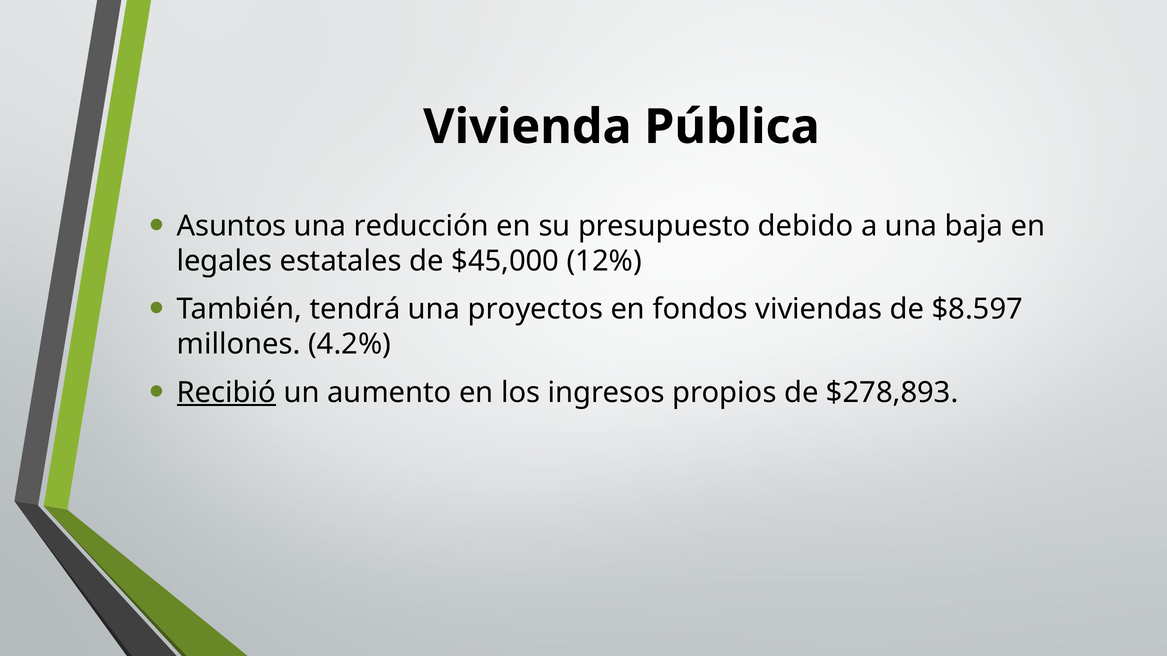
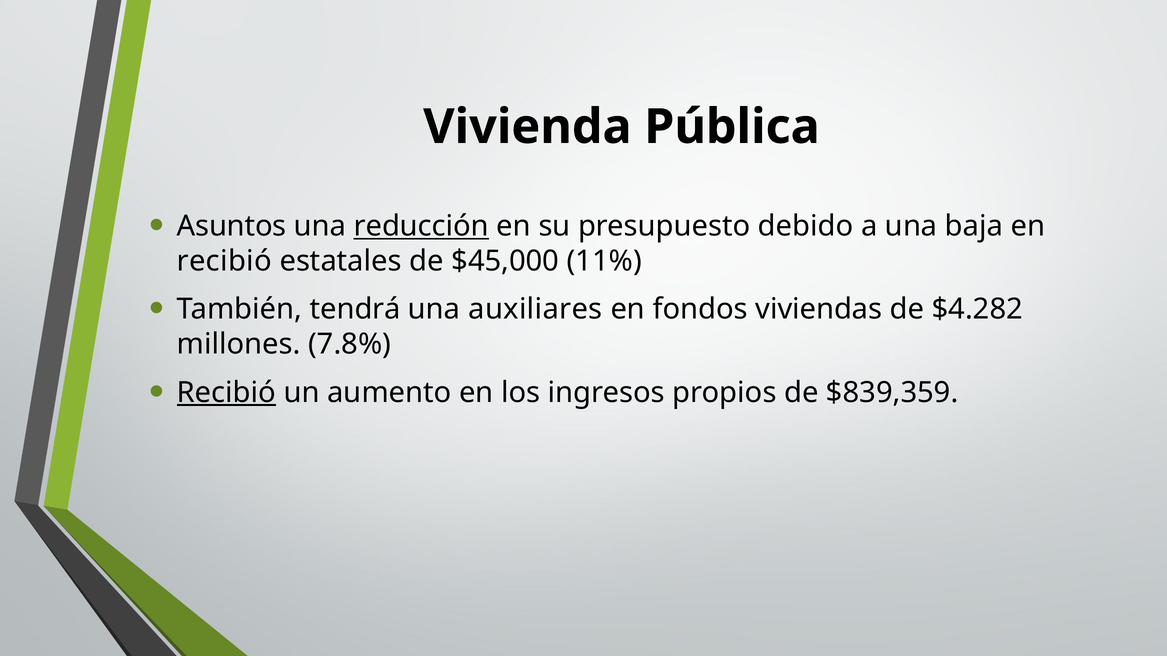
reducción underline: none -> present
legales at (224, 261): legales -> recibió
12%: 12% -> 11%
proyectos: proyectos -> auxiliares
$8.597: $8.597 -> $4.282
4.2%: 4.2% -> 7.8%
$278,893: $278,893 -> $839,359
